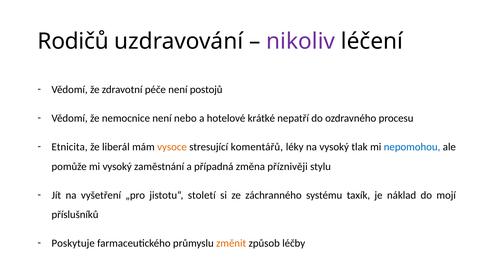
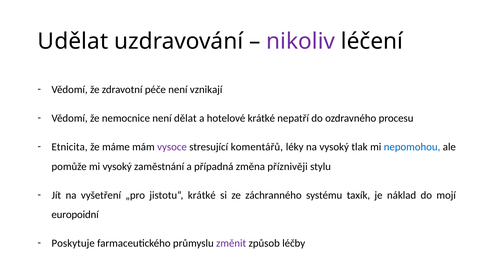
Rodičů: Rodičů -> Udělat
postojů: postojů -> vznikají
nebo: nebo -> dělat
liberál: liberál -> máme
vysoce colour: orange -> purple
jistotu“ století: století -> krátké
příslušníků: příslušníků -> europoidní
změnit colour: orange -> purple
